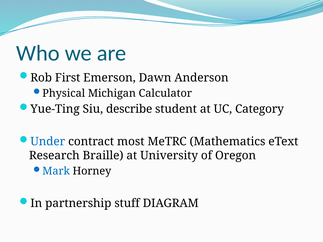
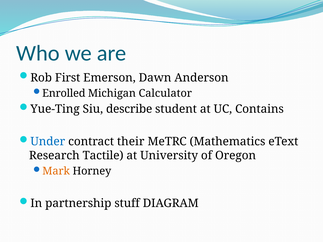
Physical: Physical -> Enrolled
Category: Category -> Contains
most: most -> their
Braille: Braille -> Tactile
Mark colour: blue -> orange
